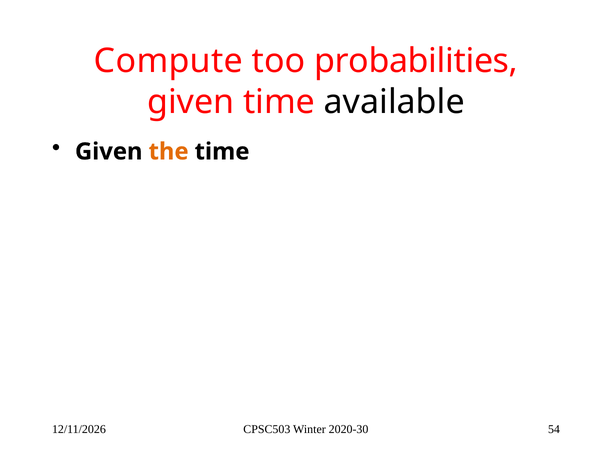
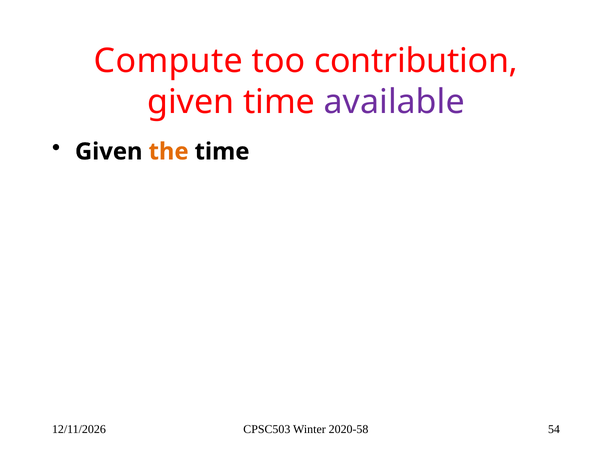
probabilities: probabilities -> contribution
available colour: black -> purple
2020-30: 2020-30 -> 2020-58
